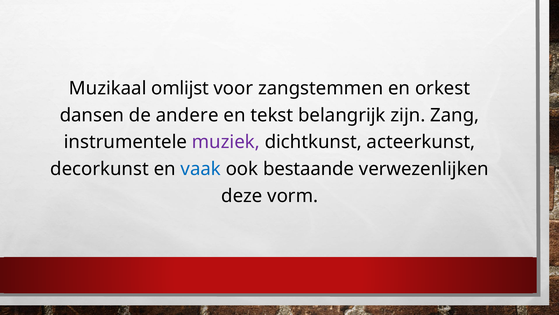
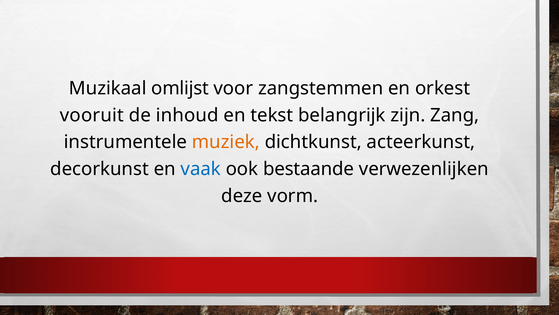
dansen: dansen -> vooruit
andere: andere -> inhoud
muziek colour: purple -> orange
